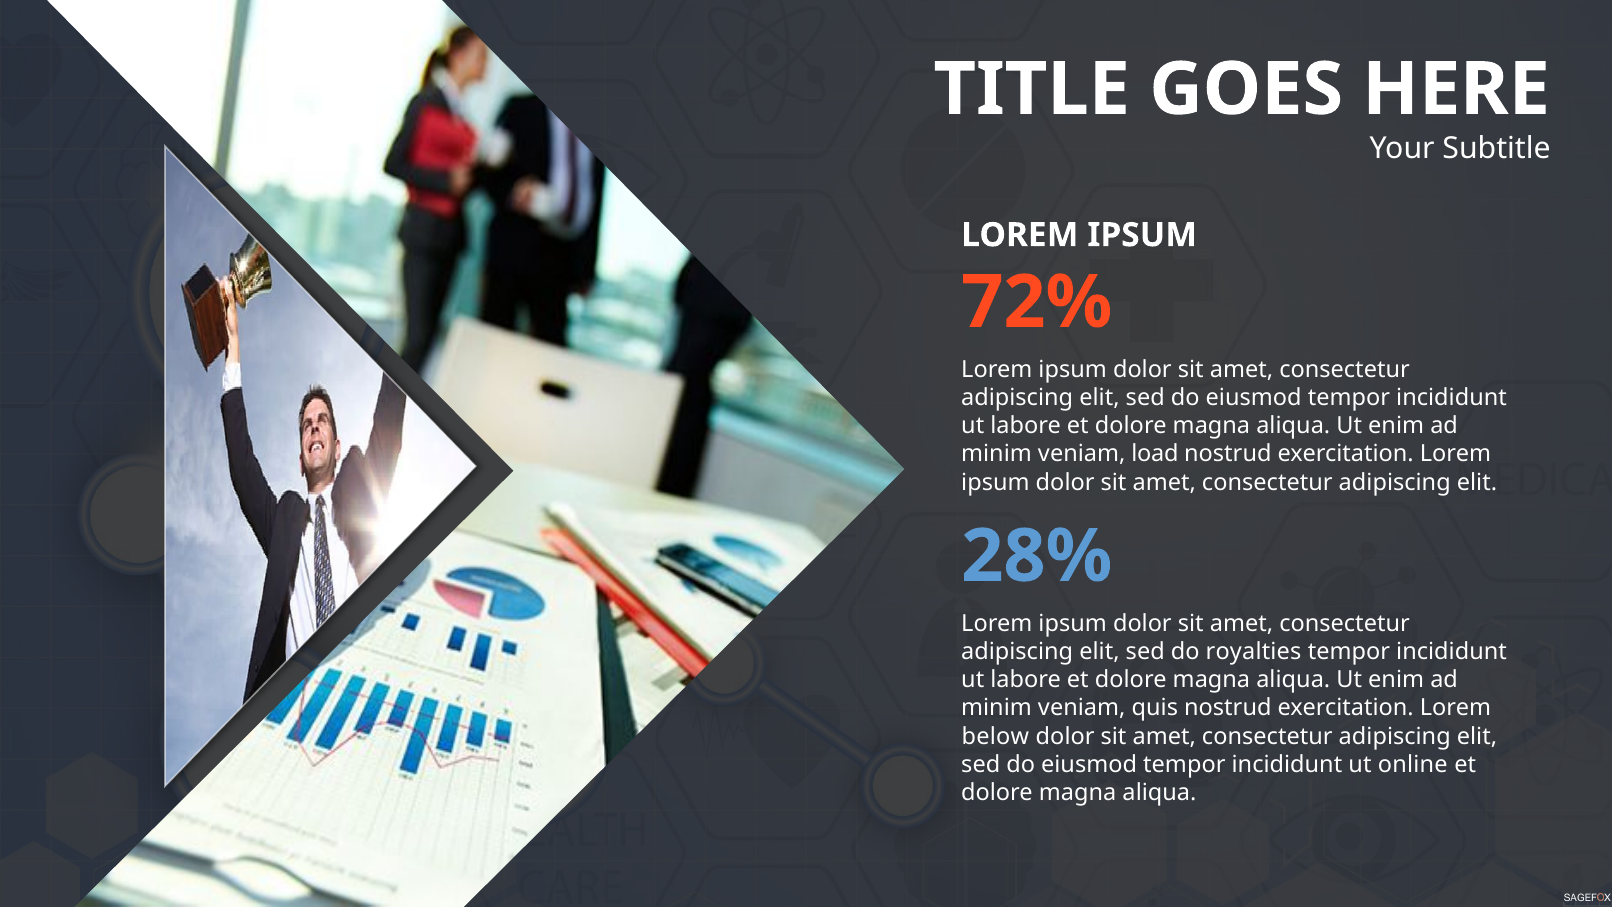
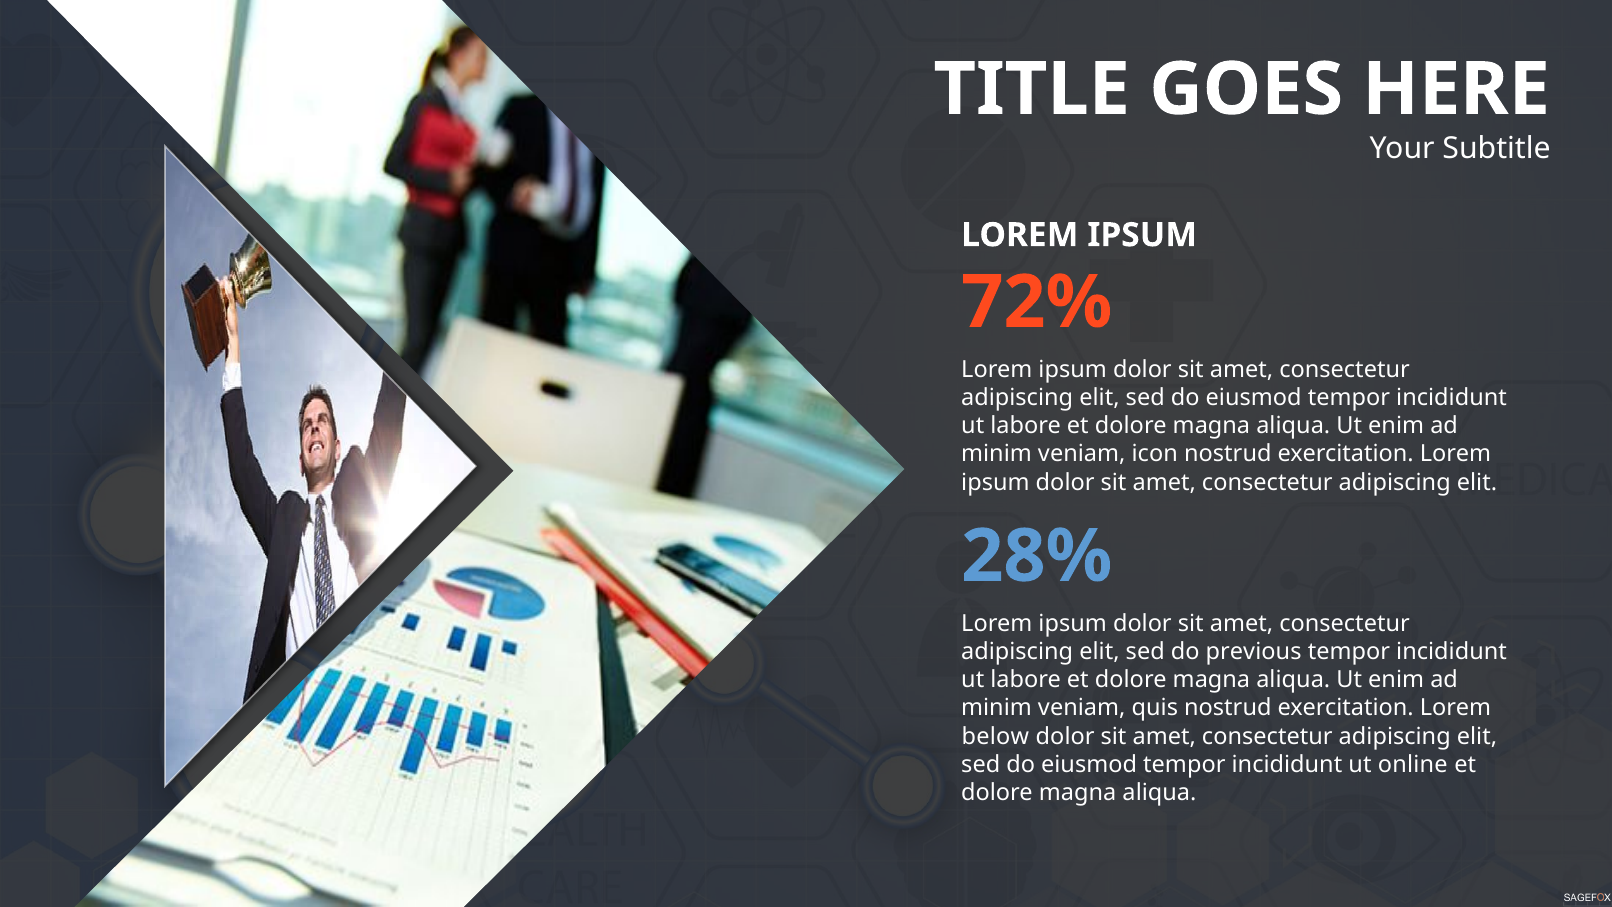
load: load -> icon
royalties: royalties -> previous
